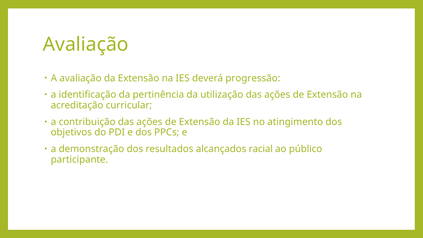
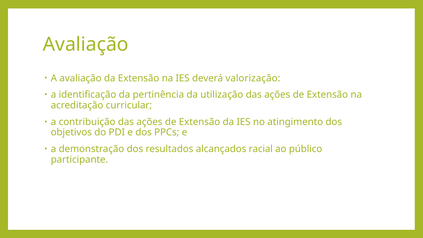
progressão: progressão -> valorização
